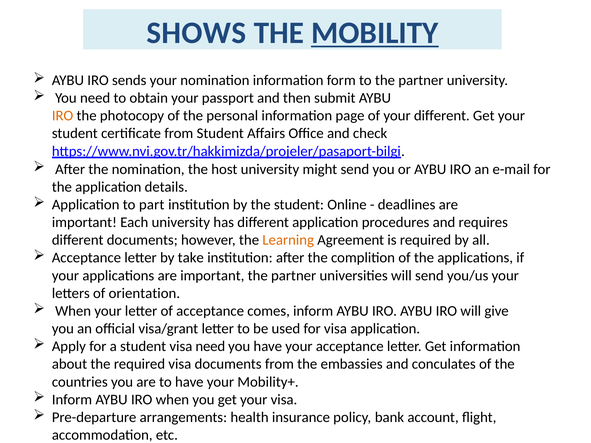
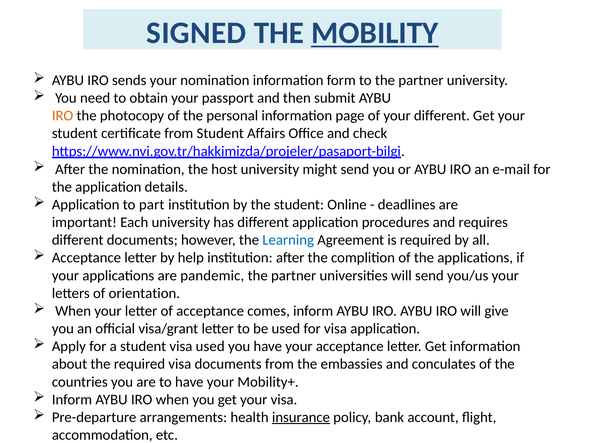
SHOWS: SHOWS -> SIGNED
Learning colour: orange -> blue
take: take -> help
applications are important: important -> pandemic
visa need: need -> used
insurance underline: none -> present
